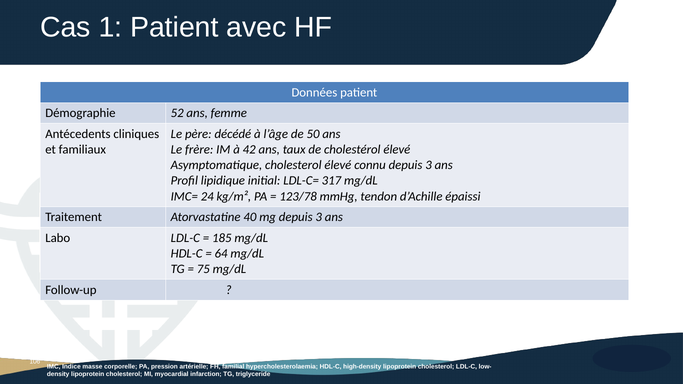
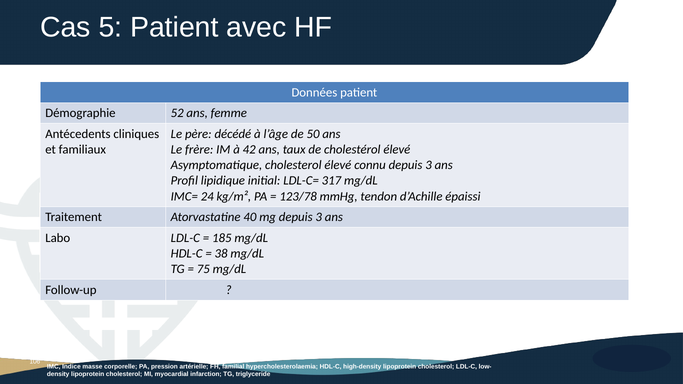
1: 1 -> 5
64: 64 -> 38
